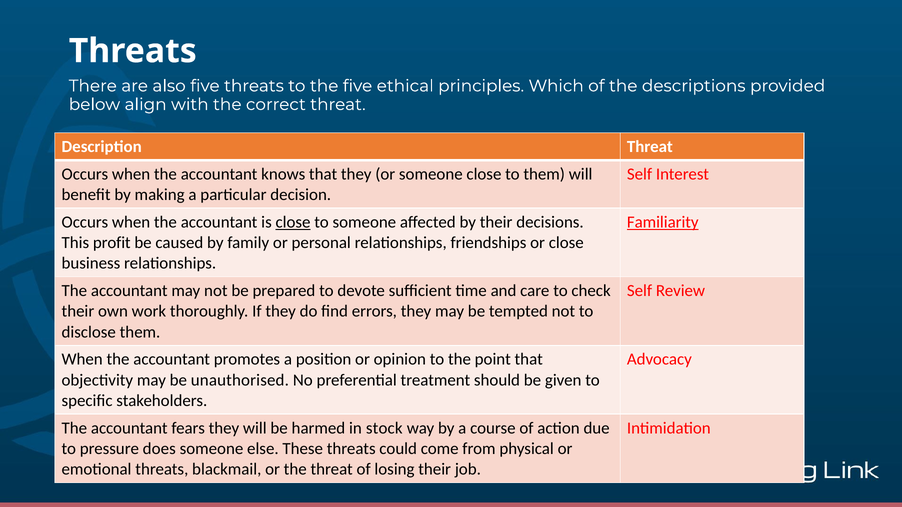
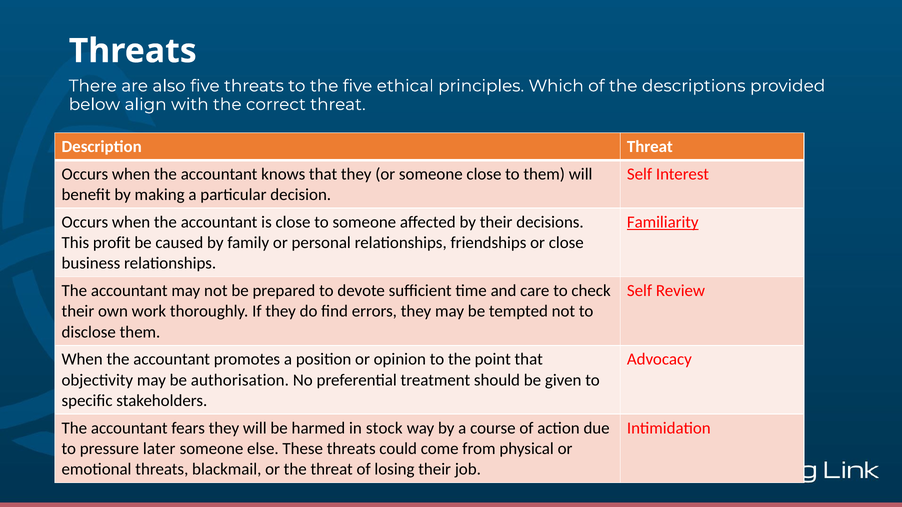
close at (293, 222) underline: present -> none
unauthorised: unauthorised -> authorisation
does: does -> later
